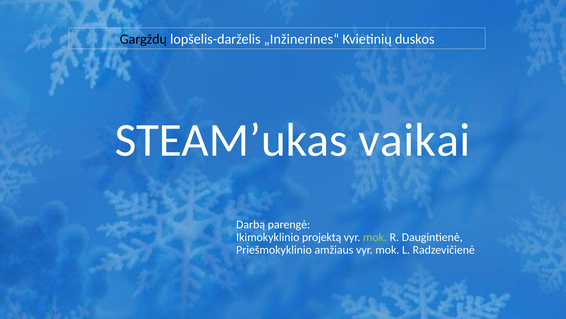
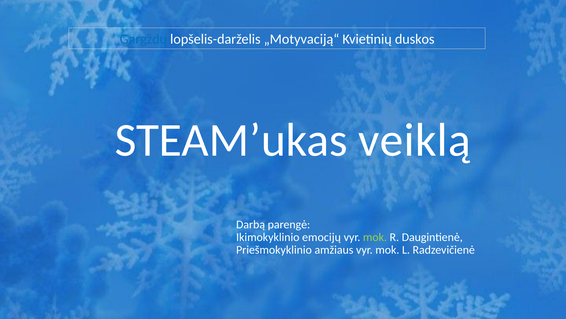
Gargždų colour: black -> blue
„Inžinerines“: „Inžinerines“ -> „Motyvaciją“
vaikai: vaikai -> veiklą
projektą: projektą -> emocijų
